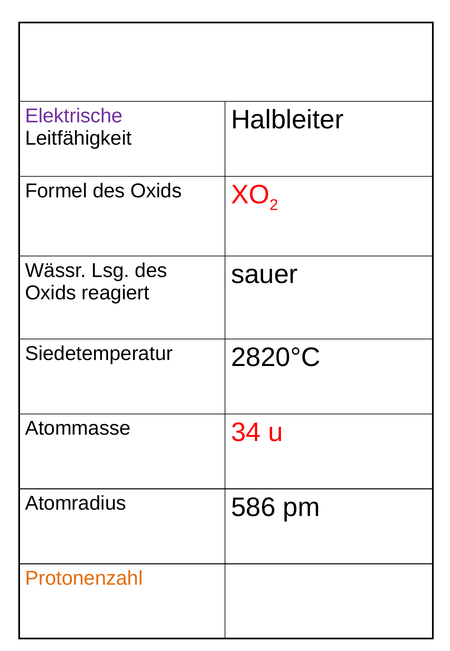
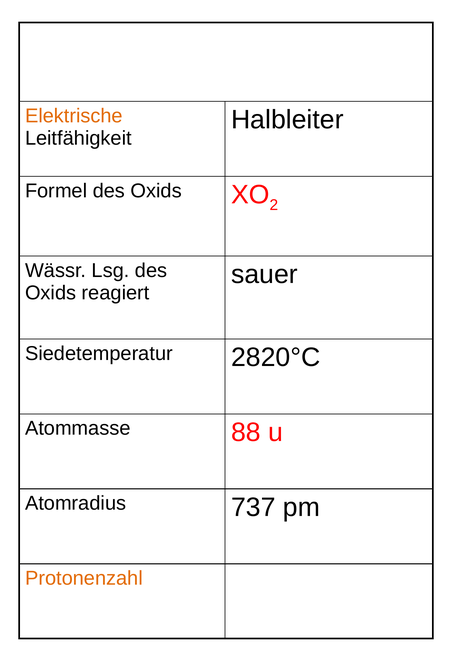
Elektrische colour: purple -> orange
34: 34 -> 88
586: 586 -> 737
